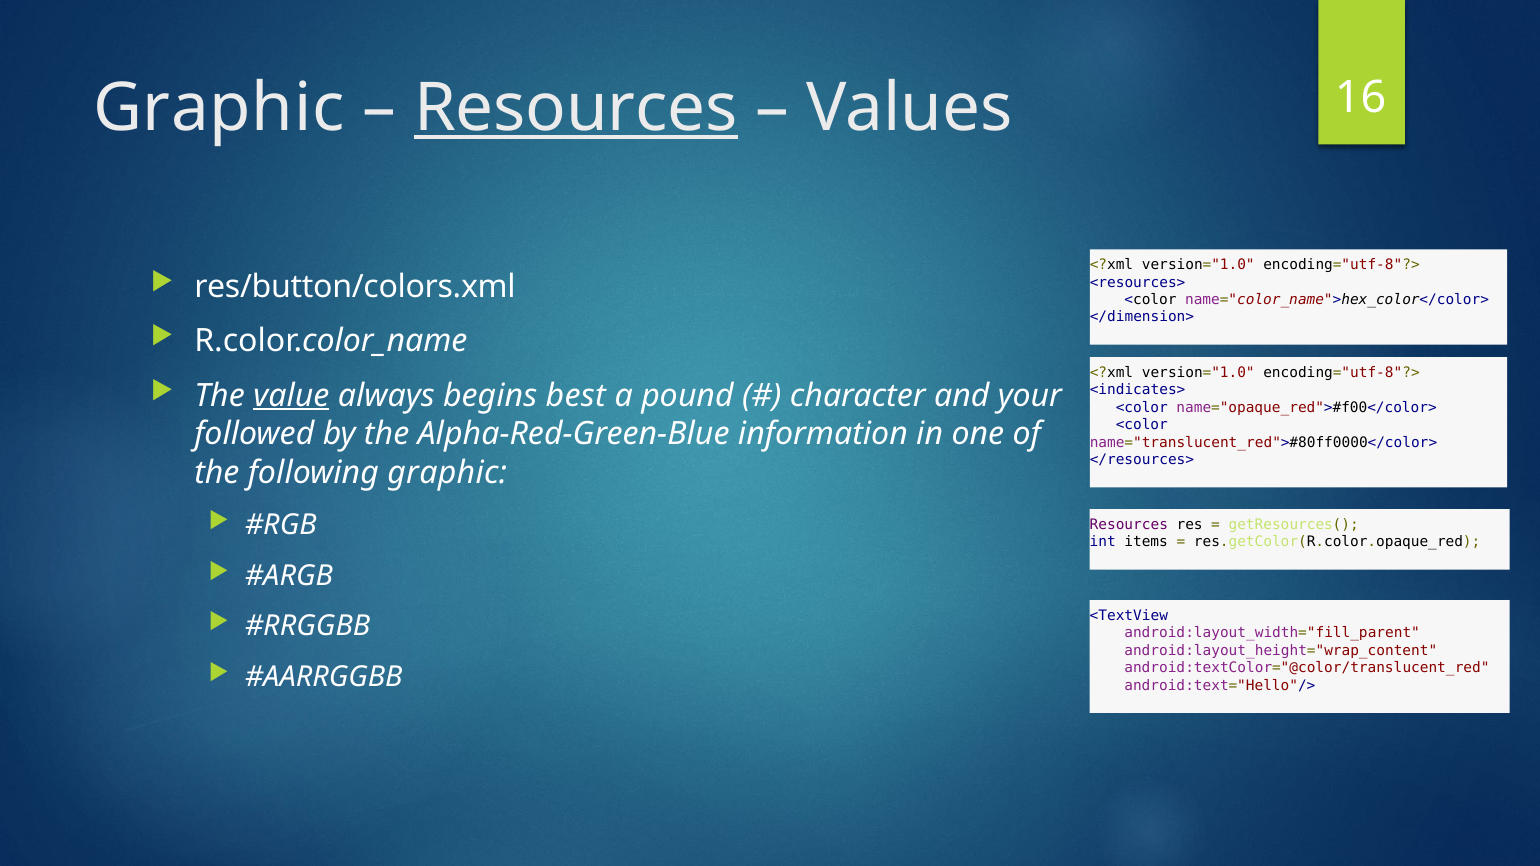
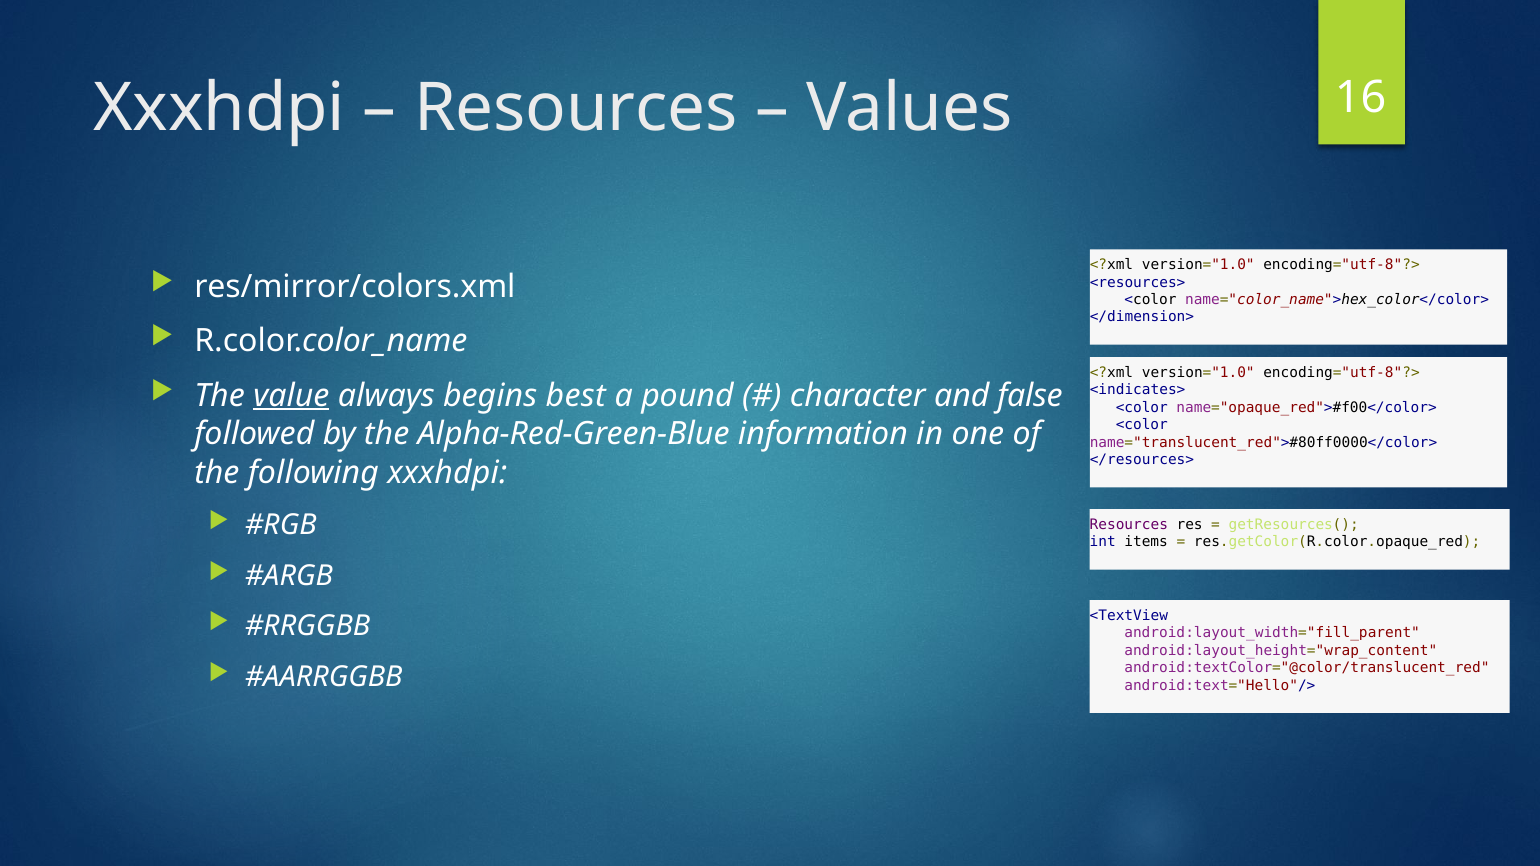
Graphic at (219, 108): Graphic -> Xxxhdpi
Resources at (576, 108) underline: present -> none
res/button/colors.xml: res/button/colors.xml -> res/mirror/colors.xml
your: your -> false
following graphic: graphic -> xxxhdpi
